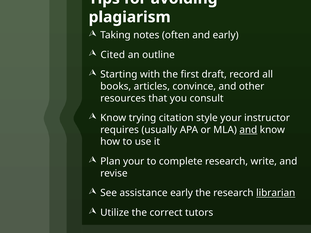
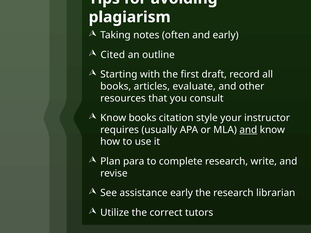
convince: convince -> evaluate
Know trying: trying -> books
Plan your: your -> para
librarian underline: present -> none
